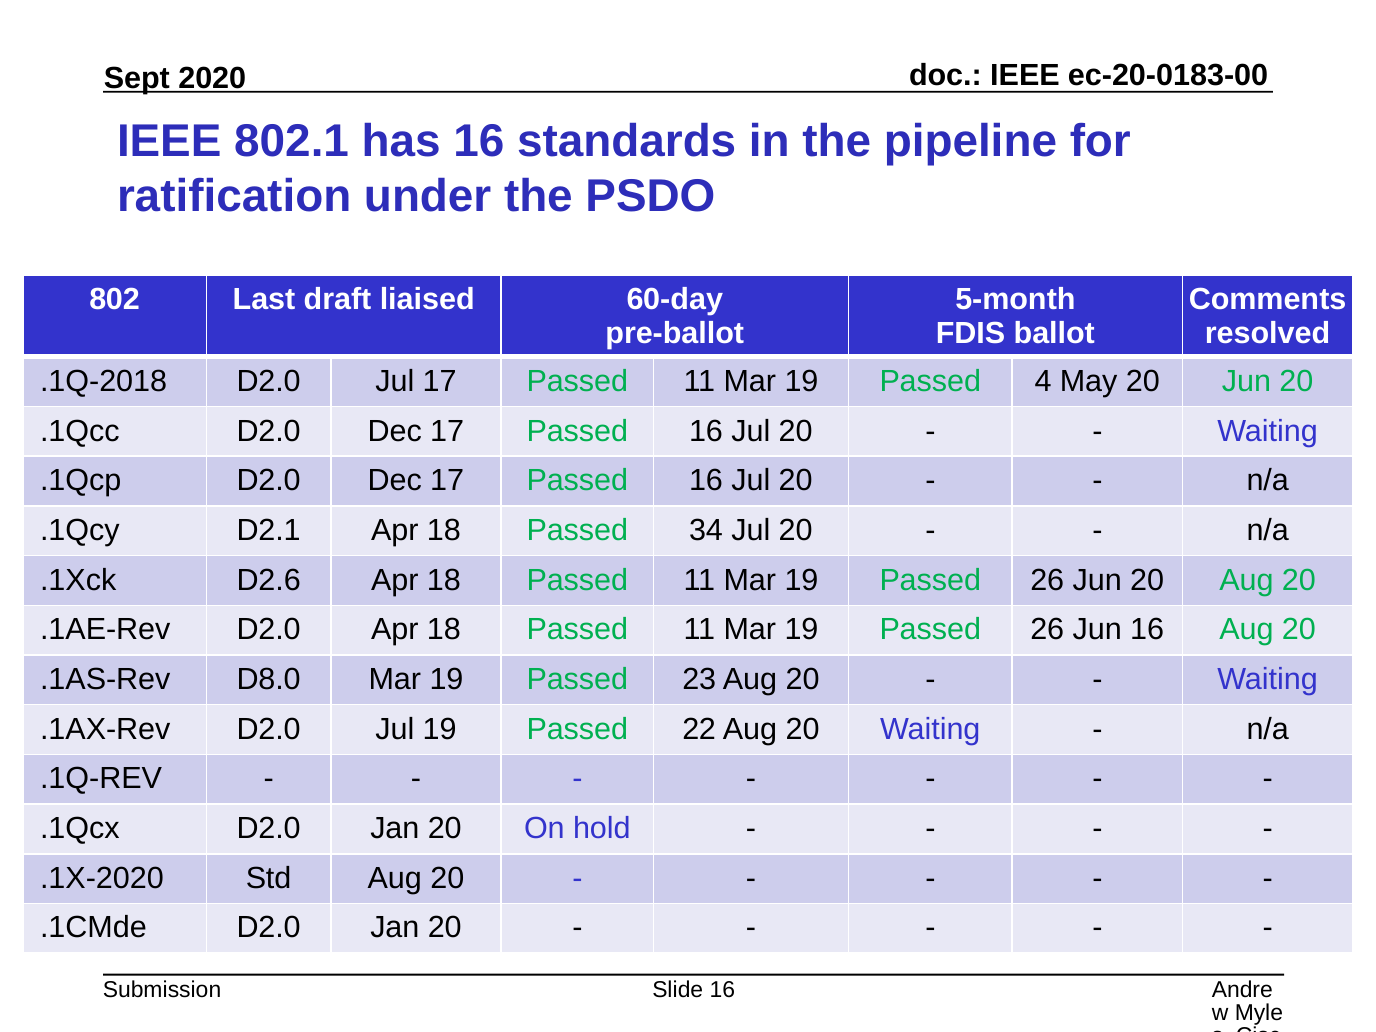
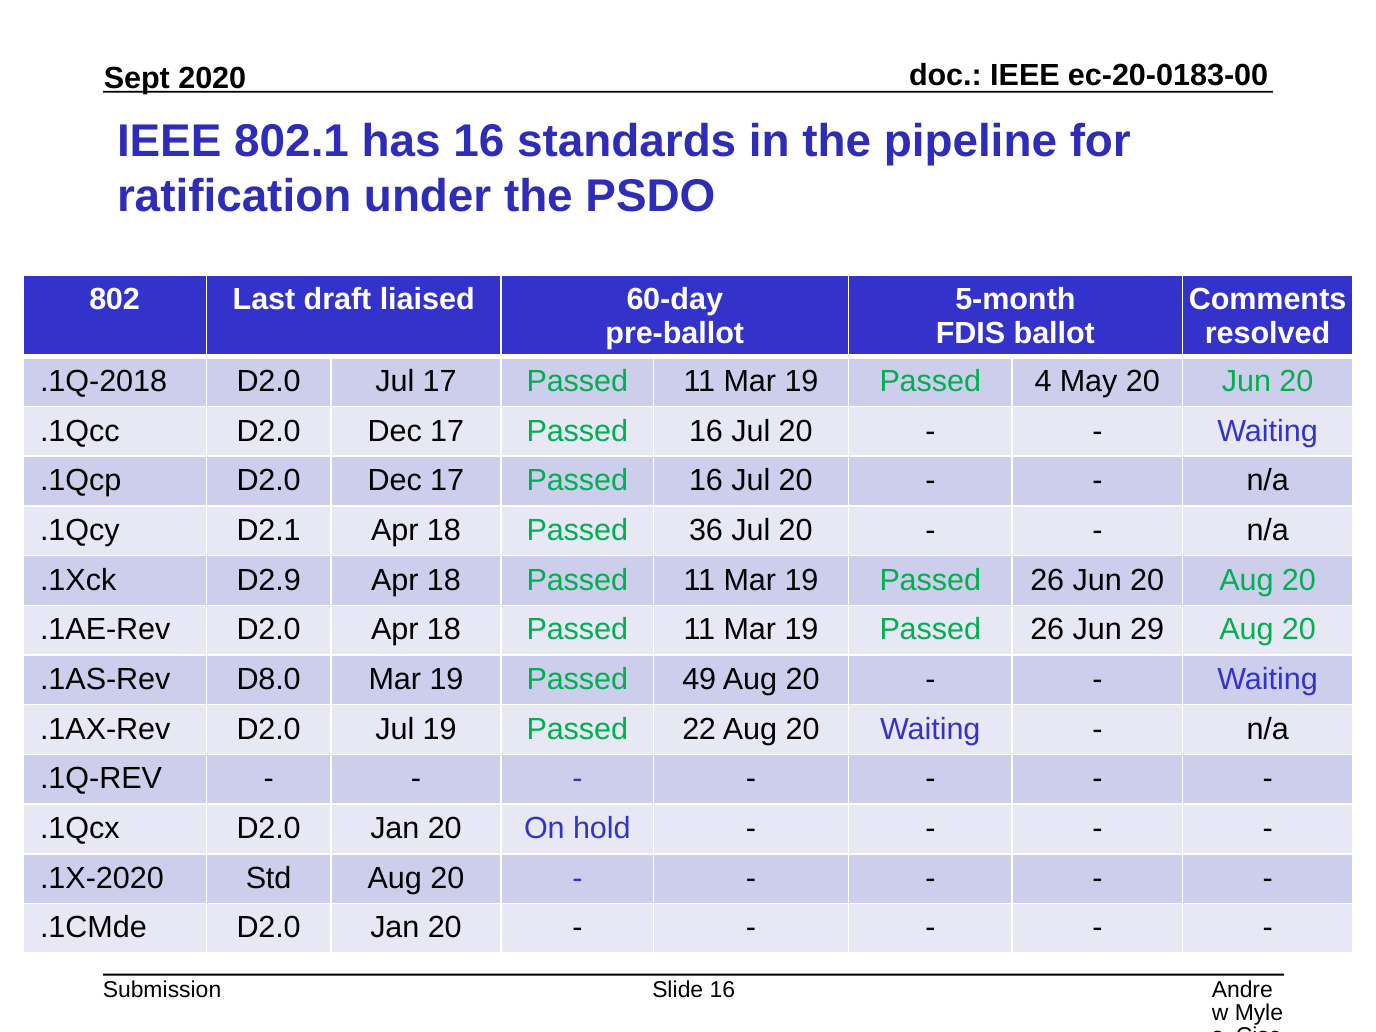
34: 34 -> 36
D2.6: D2.6 -> D2.9
Jun 16: 16 -> 29
23: 23 -> 49
